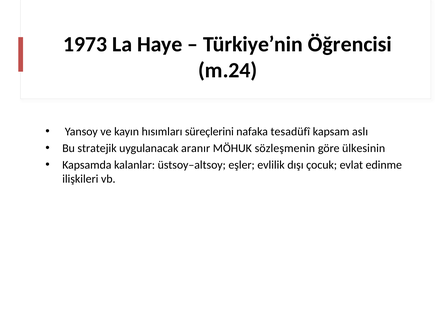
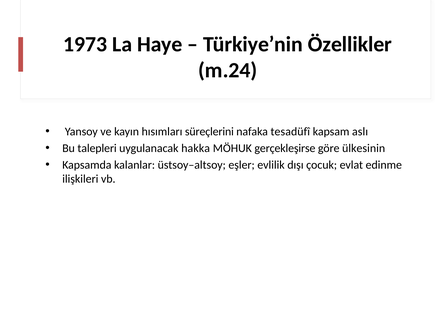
Öğrencisi: Öğrencisi -> Özellikler
stratejik: stratejik -> talepleri
aranır: aranır -> hakka
sözleşmenin: sözleşmenin -> gerçekleşirse
